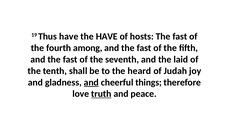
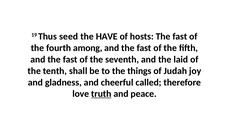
Thus have: have -> seed
heard: heard -> things
and at (91, 82) underline: present -> none
things: things -> called
